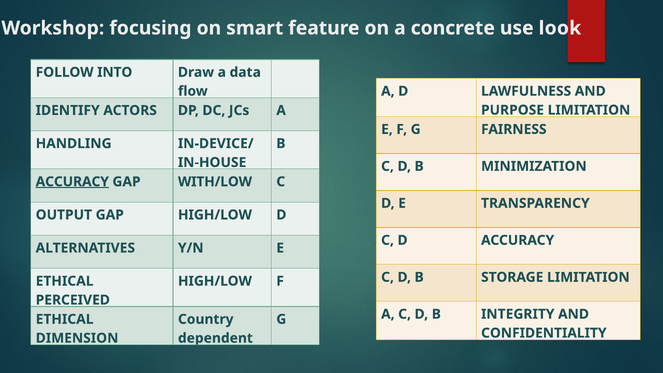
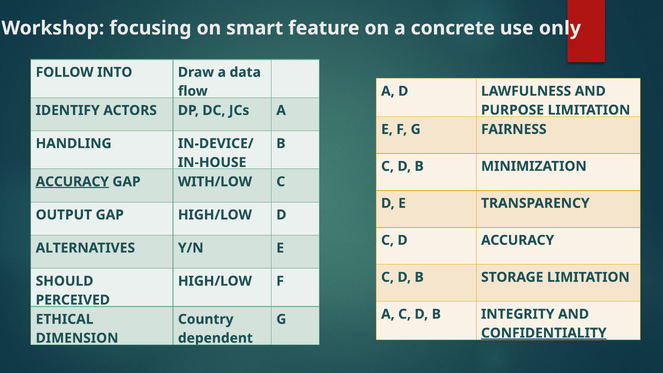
look: look -> only
ETHICAL at (65, 281): ETHICAL -> SHOULD
CONFIDENTIALITY underline: none -> present
